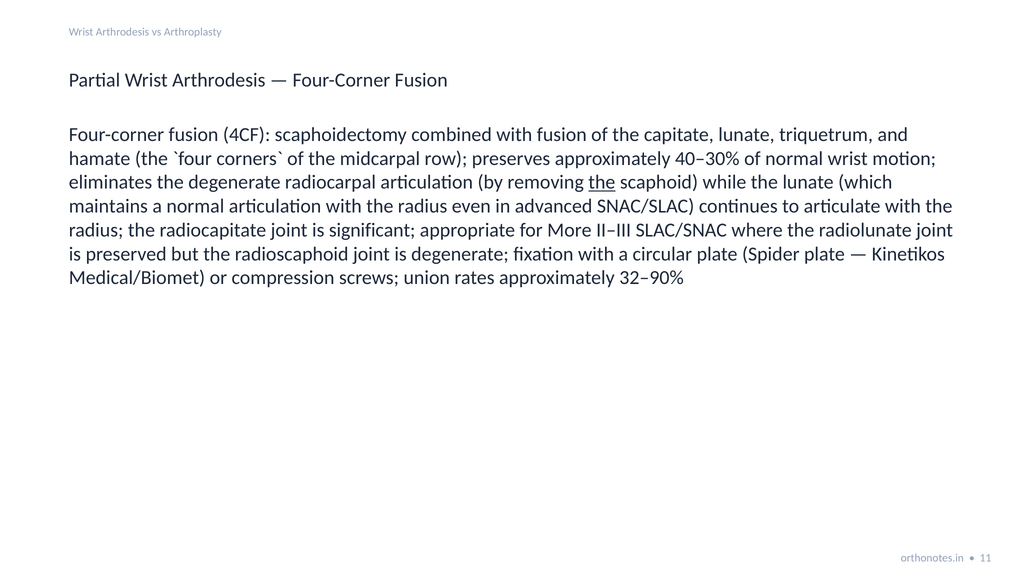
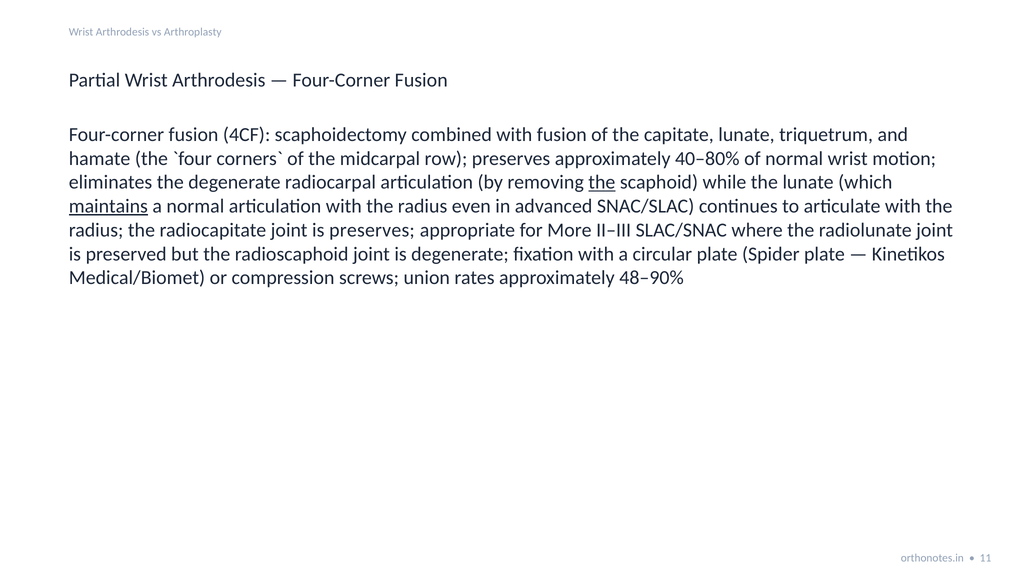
40–30%: 40–30% -> 40–80%
maintains underline: none -> present
is significant: significant -> preserves
32–90%: 32–90% -> 48–90%
